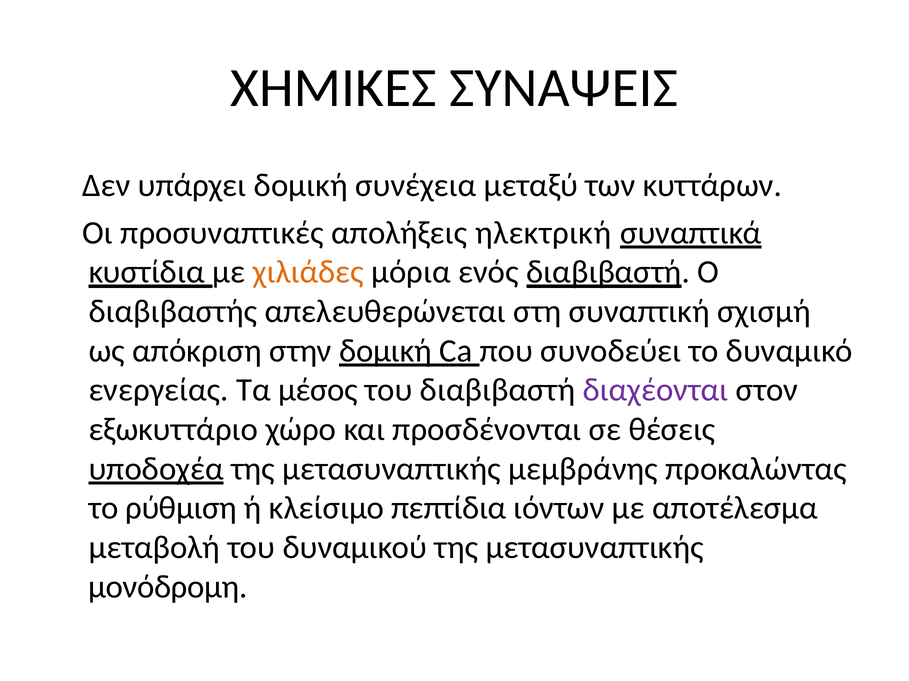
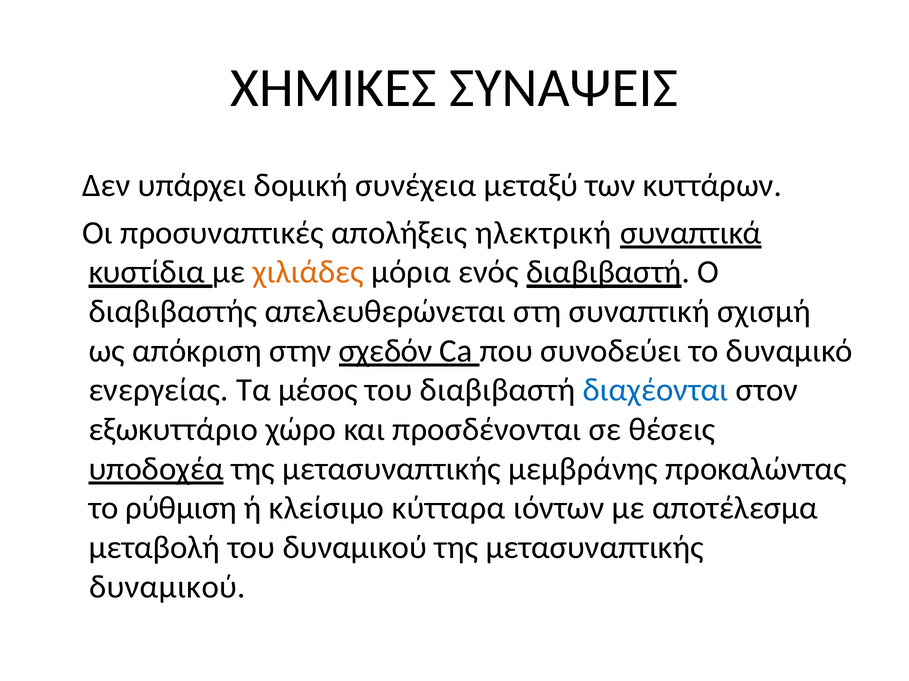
στην δομική: δομική -> σχεδόν
διαχέονται colour: purple -> blue
πεπτίδια: πεπτίδια -> κύτταρα
μονόδρομη at (168, 587): μονόδρομη -> δυναμικού
